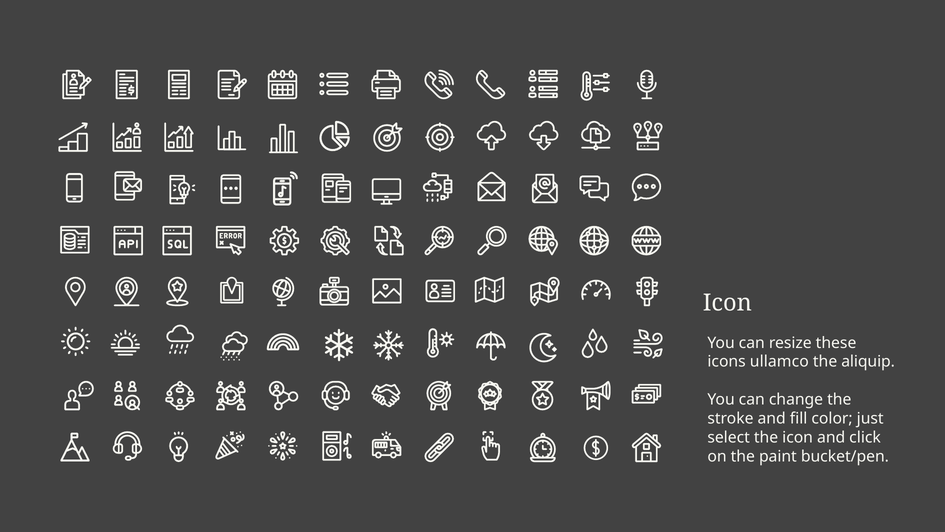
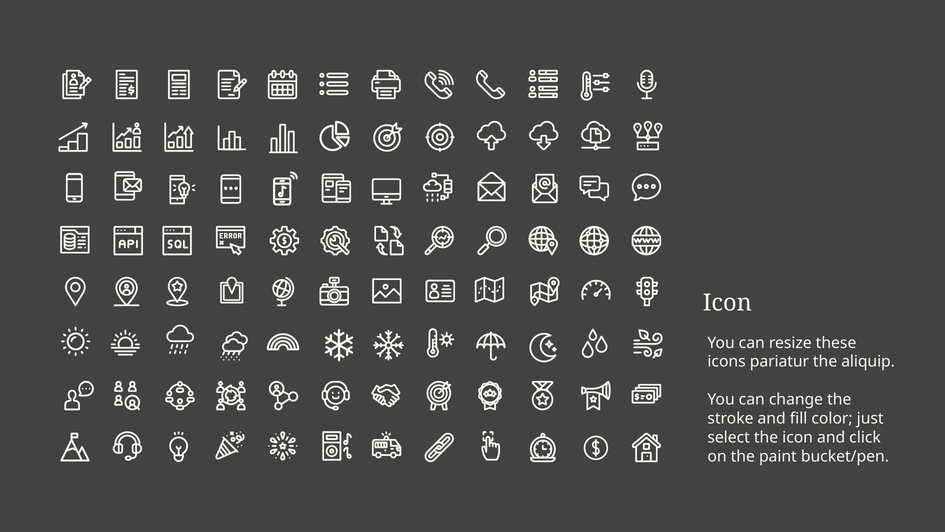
ullamco: ullamco -> pariatur
